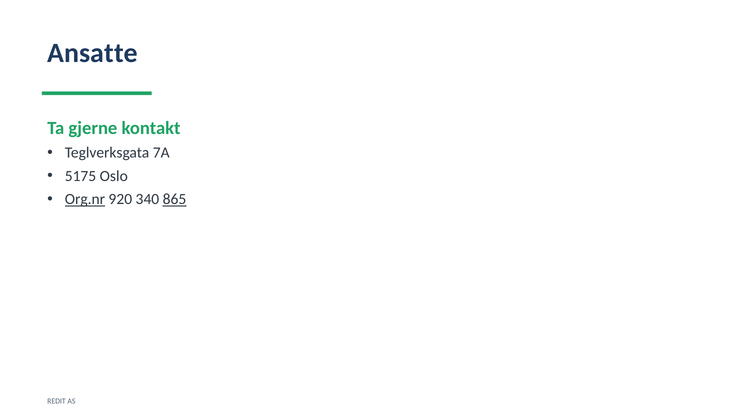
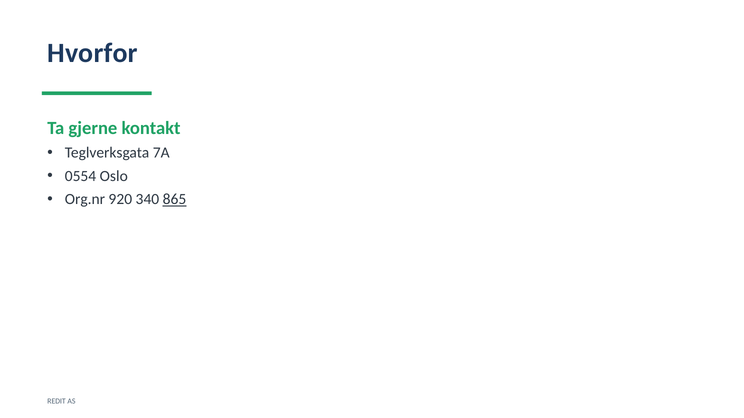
Ansatte: Ansatte -> Hvorfor
5175: 5175 -> 0554
Org.nr underline: present -> none
